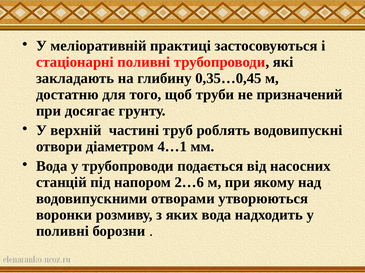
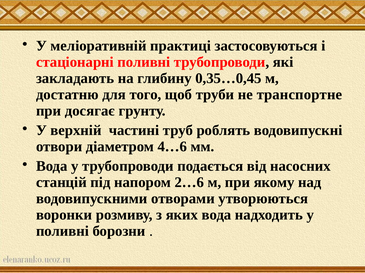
призначений: призначений -> транспортне
4…1: 4…1 -> 4…6
